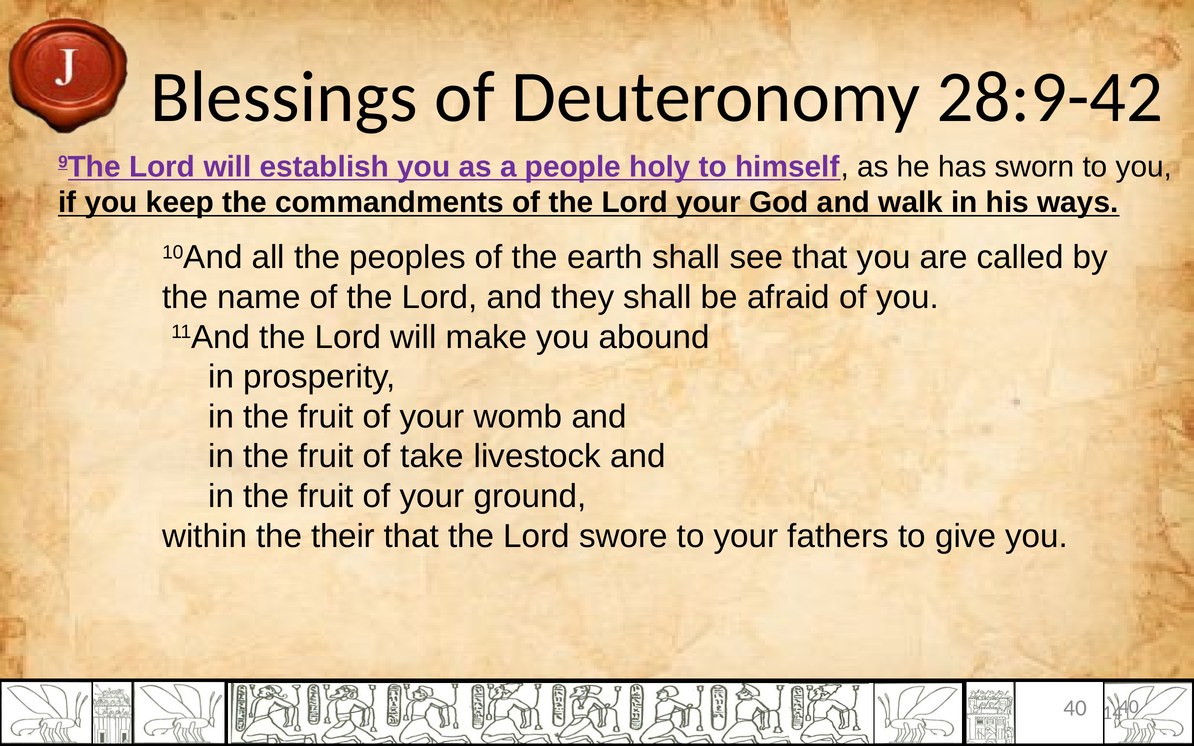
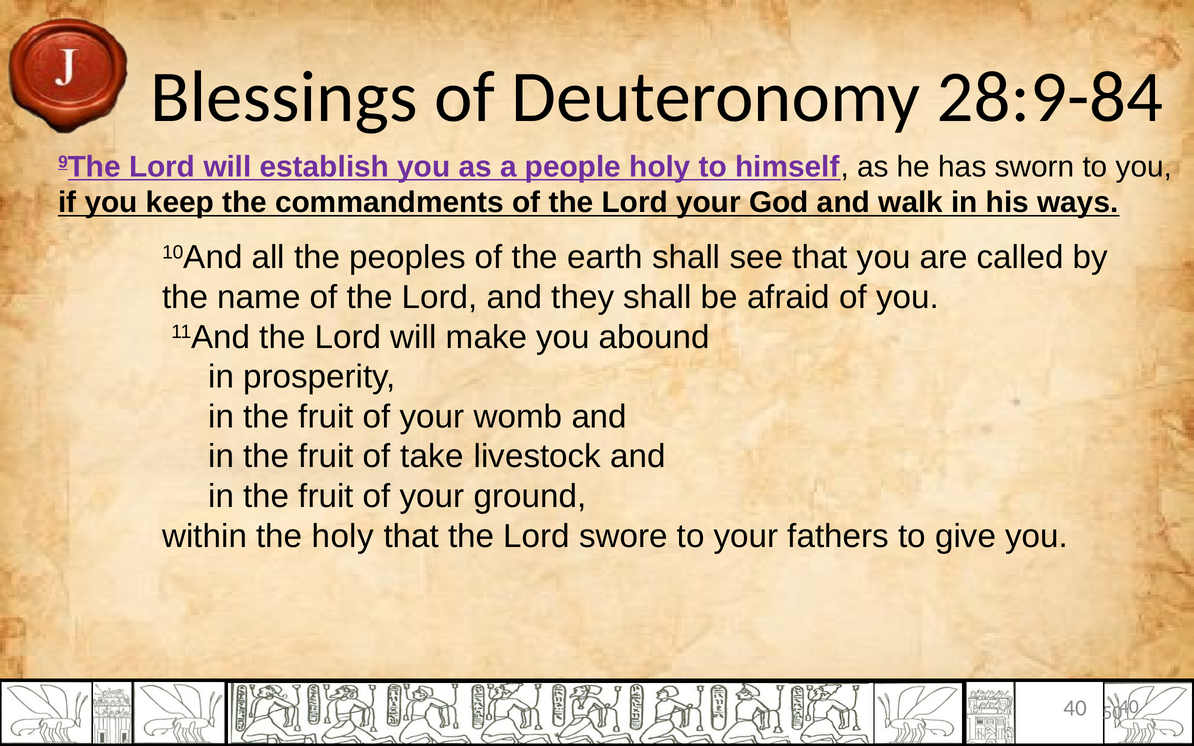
28:9-42: 28:9-42 -> 28:9-84
the their: their -> holy
14: 14 -> 50
